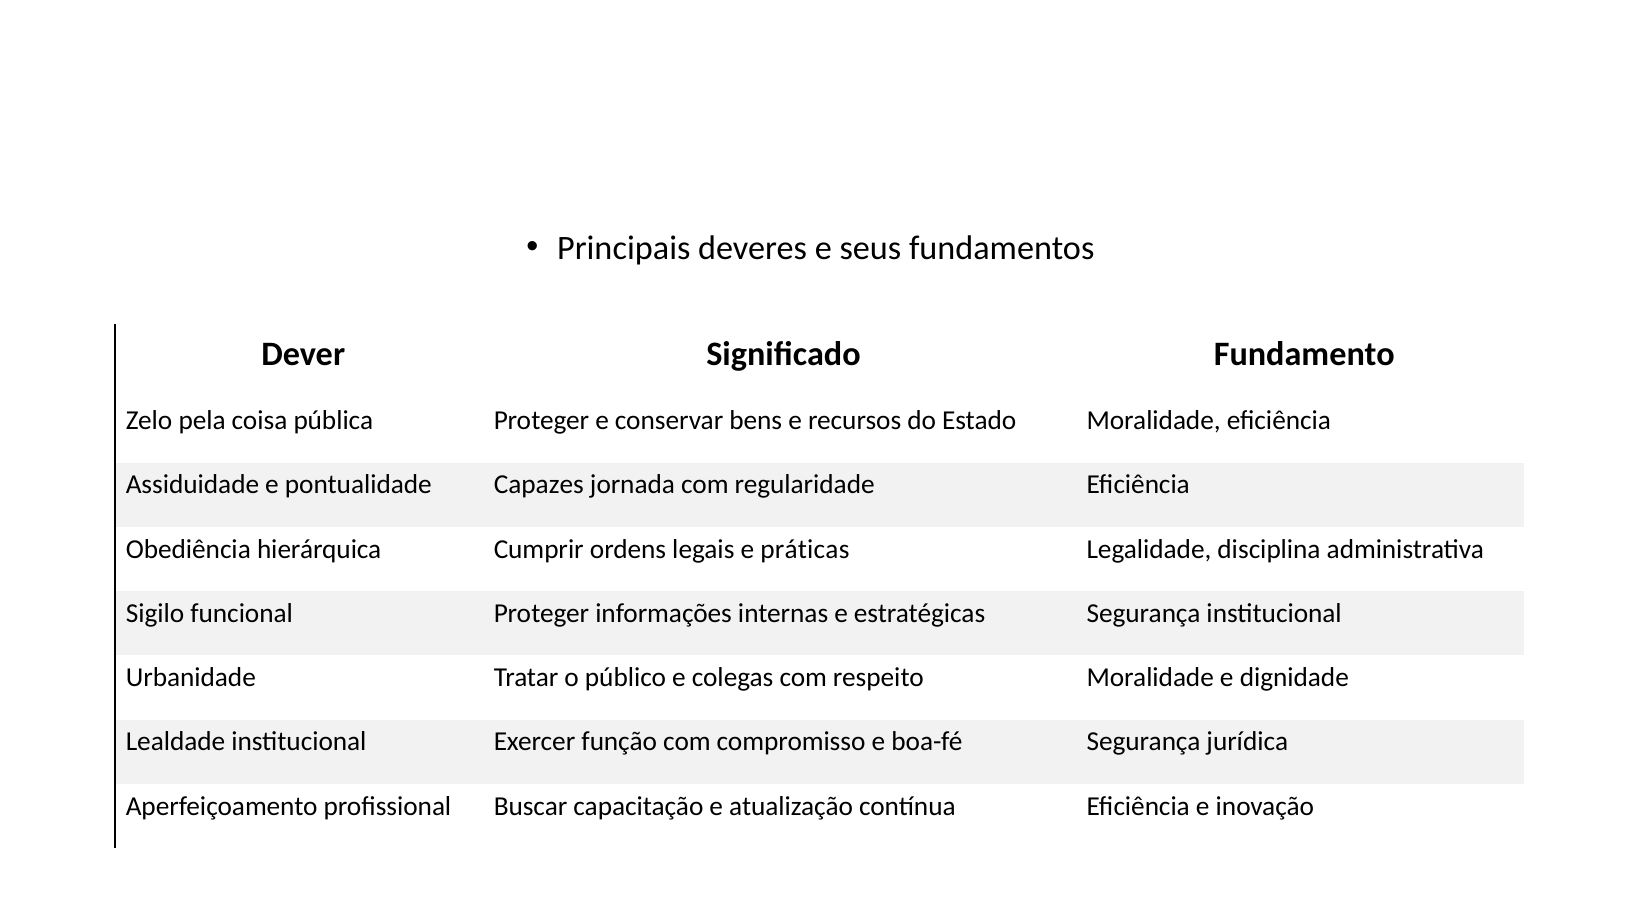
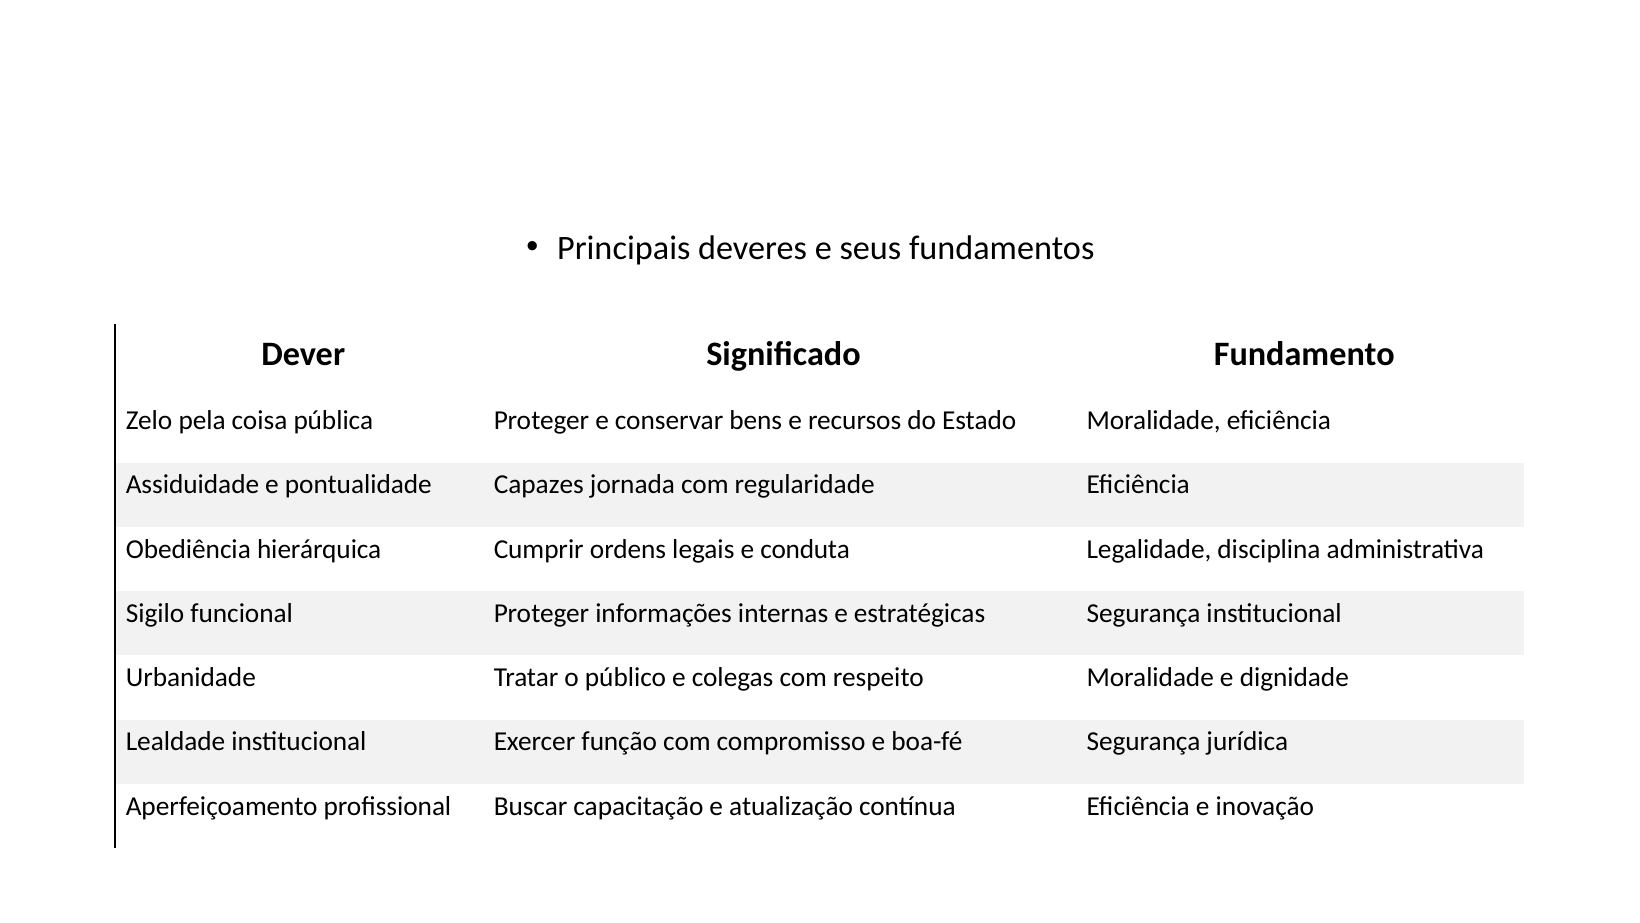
práticas: práticas -> conduta
